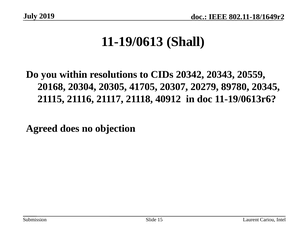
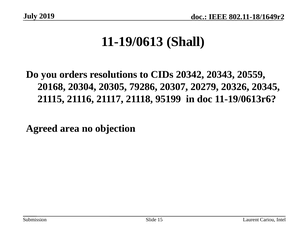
within: within -> orders
41705: 41705 -> 79286
89780: 89780 -> 20326
40912: 40912 -> 95199
does: does -> area
